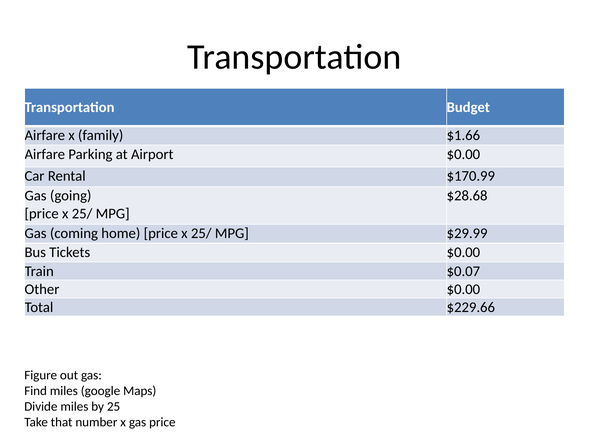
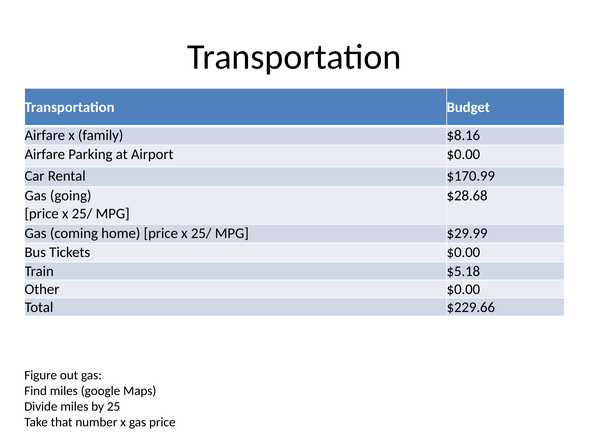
$1.66: $1.66 -> $8.16
$0.07: $0.07 -> $5.18
